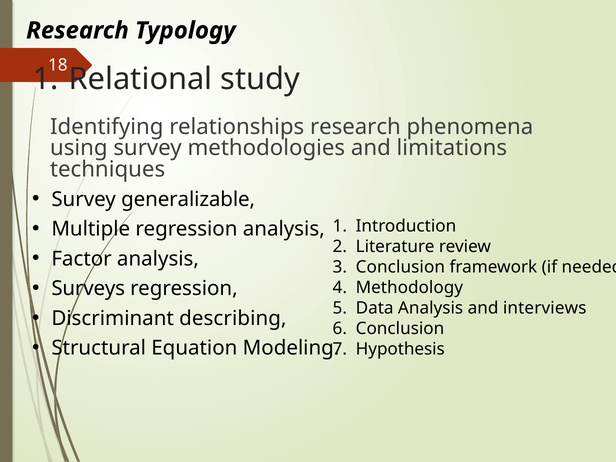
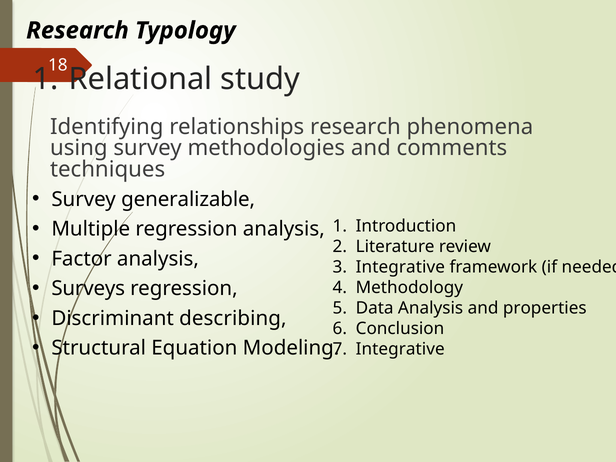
limitations: limitations -> comments
Conclusion at (400, 267): Conclusion -> Integrative
interviews: interviews -> properties
Hypothesis at (400, 349): Hypothesis -> Integrative
